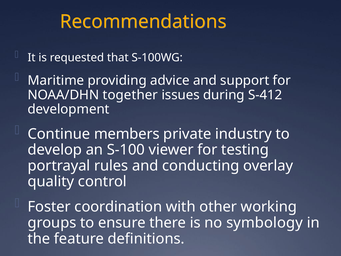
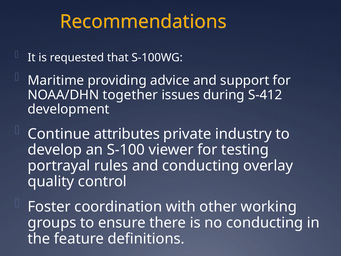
members: members -> attributes
no symbology: symbology -> conducting
